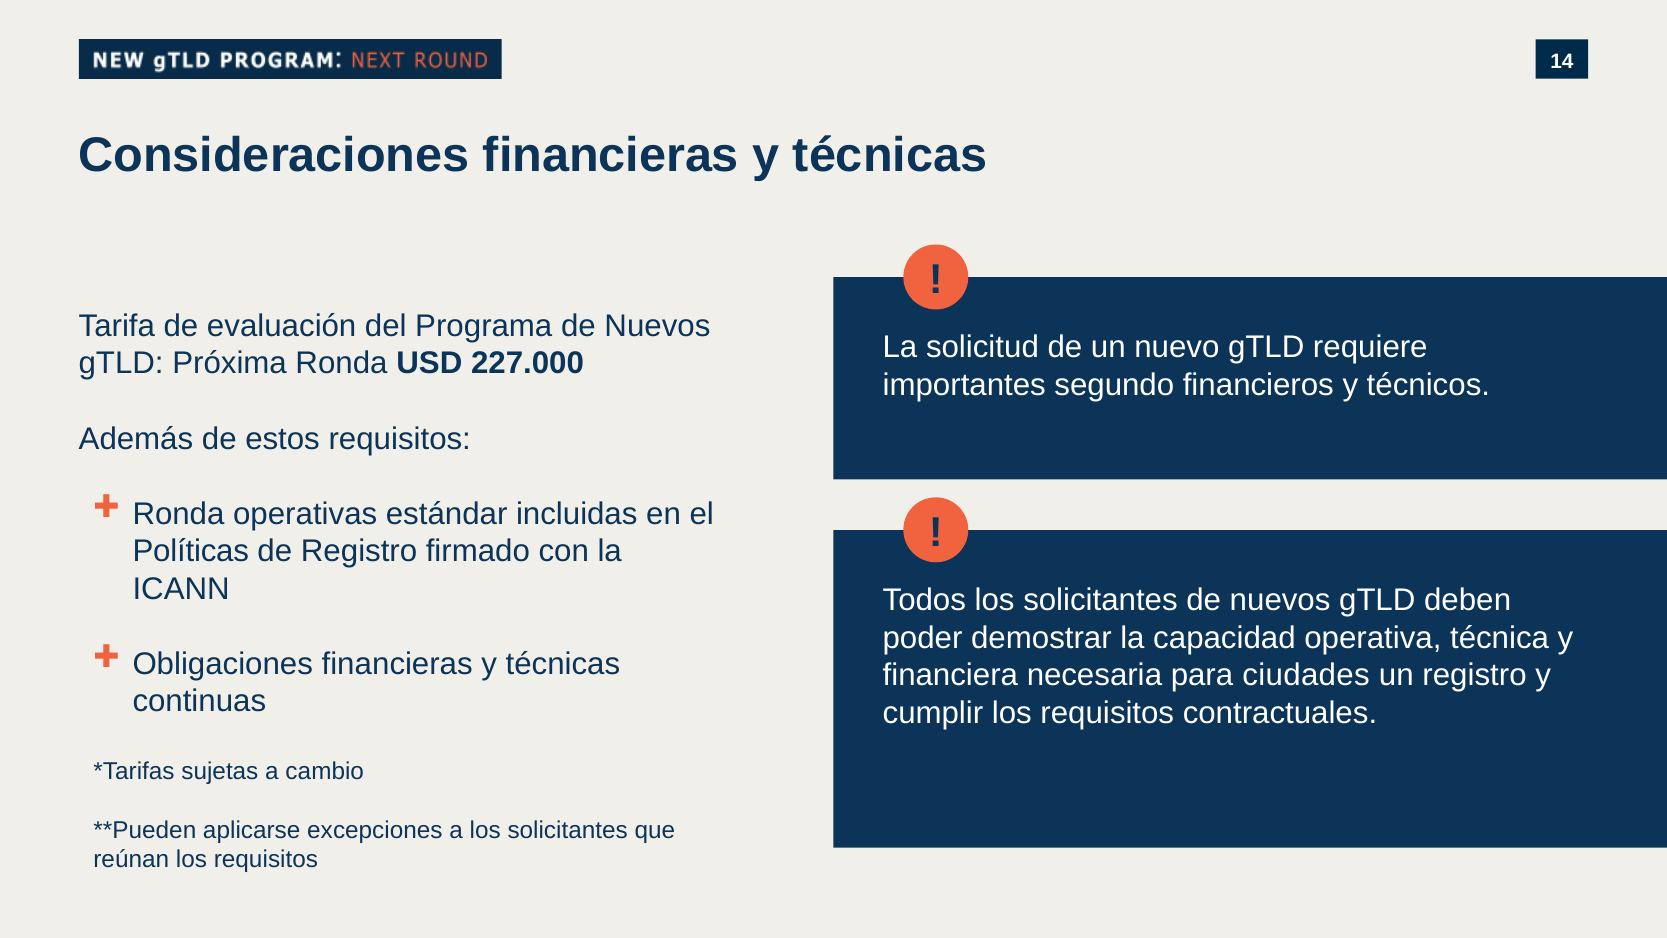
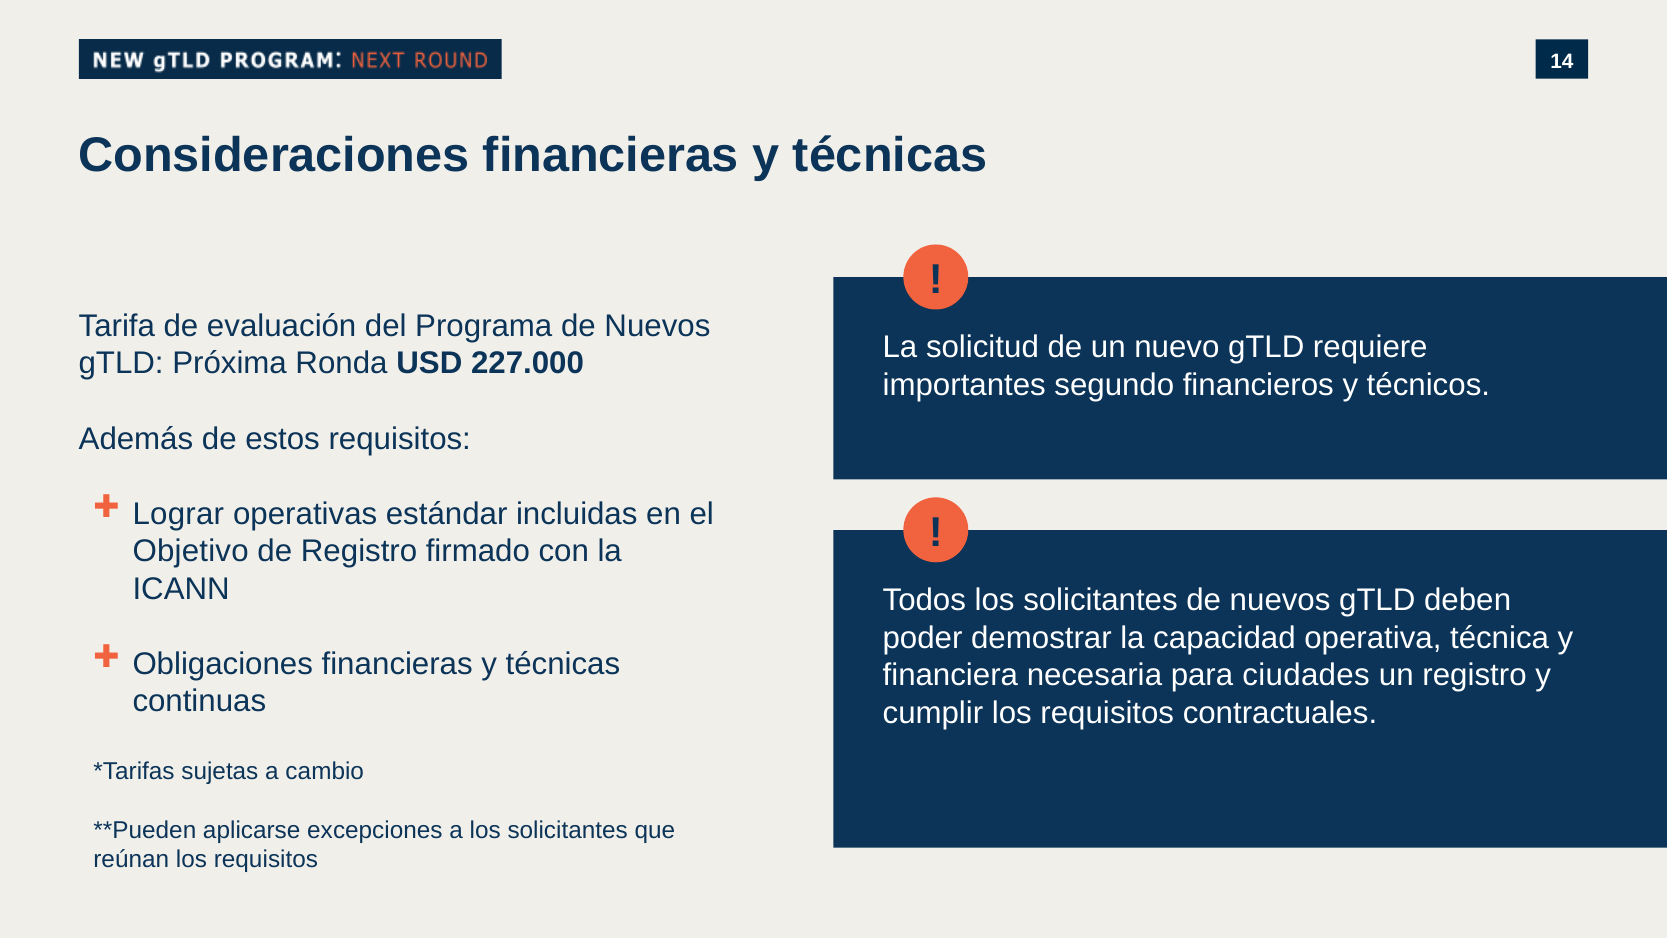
Ronda at (178, 514): Ronda -> Lograr
Políticas: Políticas -> Objetivo
